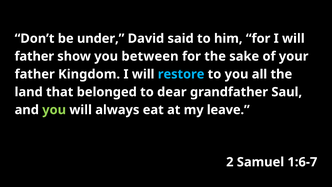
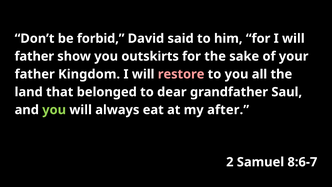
under: under -> forbid
between: between -> outskirts
restore colour: light blue -> pink
leave: leave -> after
1:6-7: 1:6-7 -> 8:6-7
